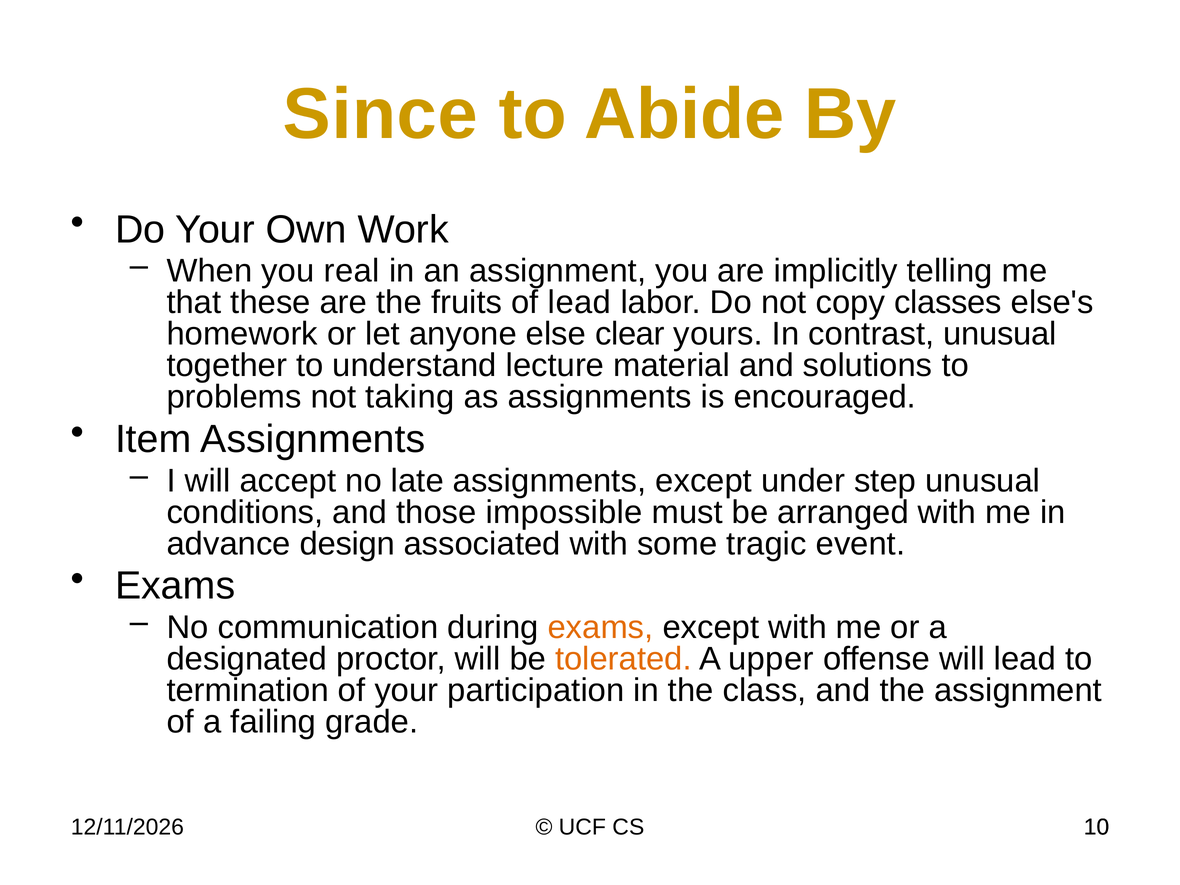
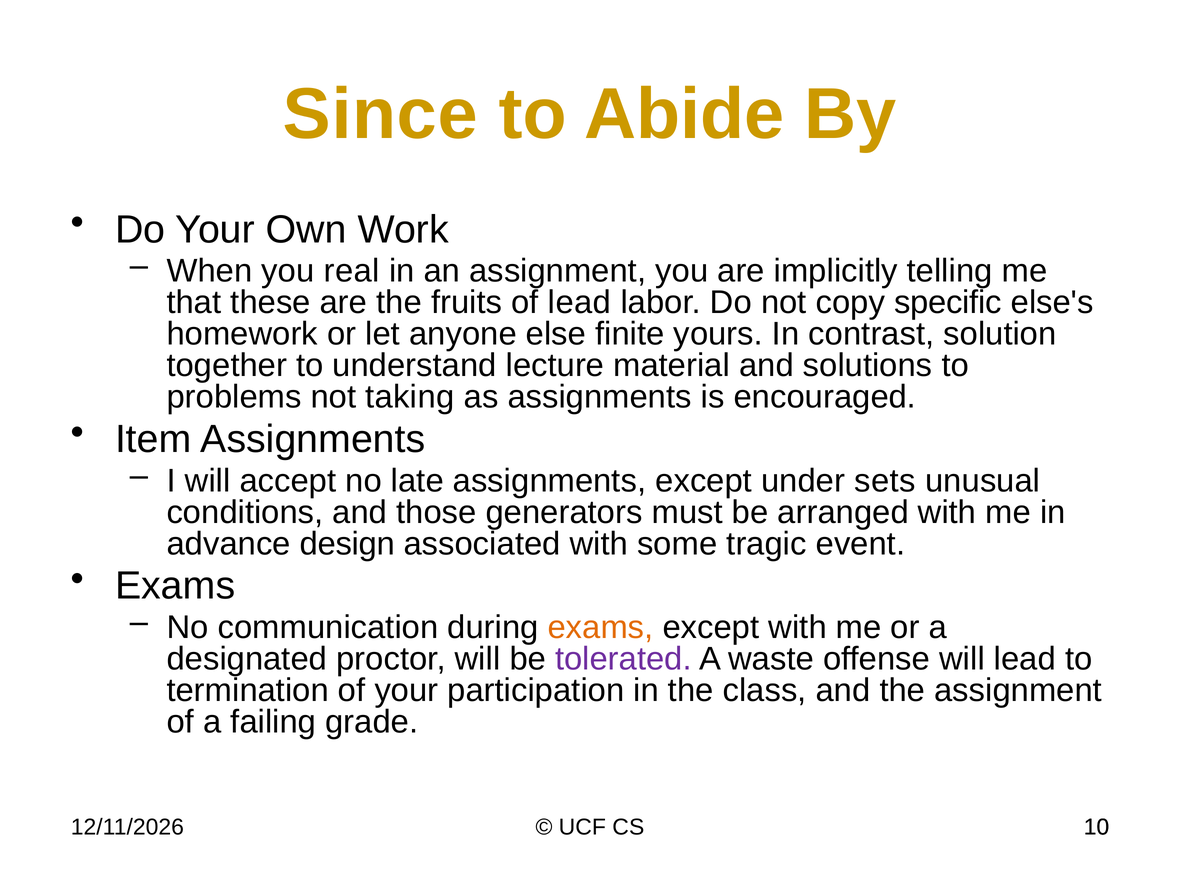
classes: classes -> specific
clear: clear -> finite
contrast unusual: unusual -> solution
step: step -> sets
impossible: impossible -> generators
tolerated colour: orange -> purple
upper: upper -> waste
